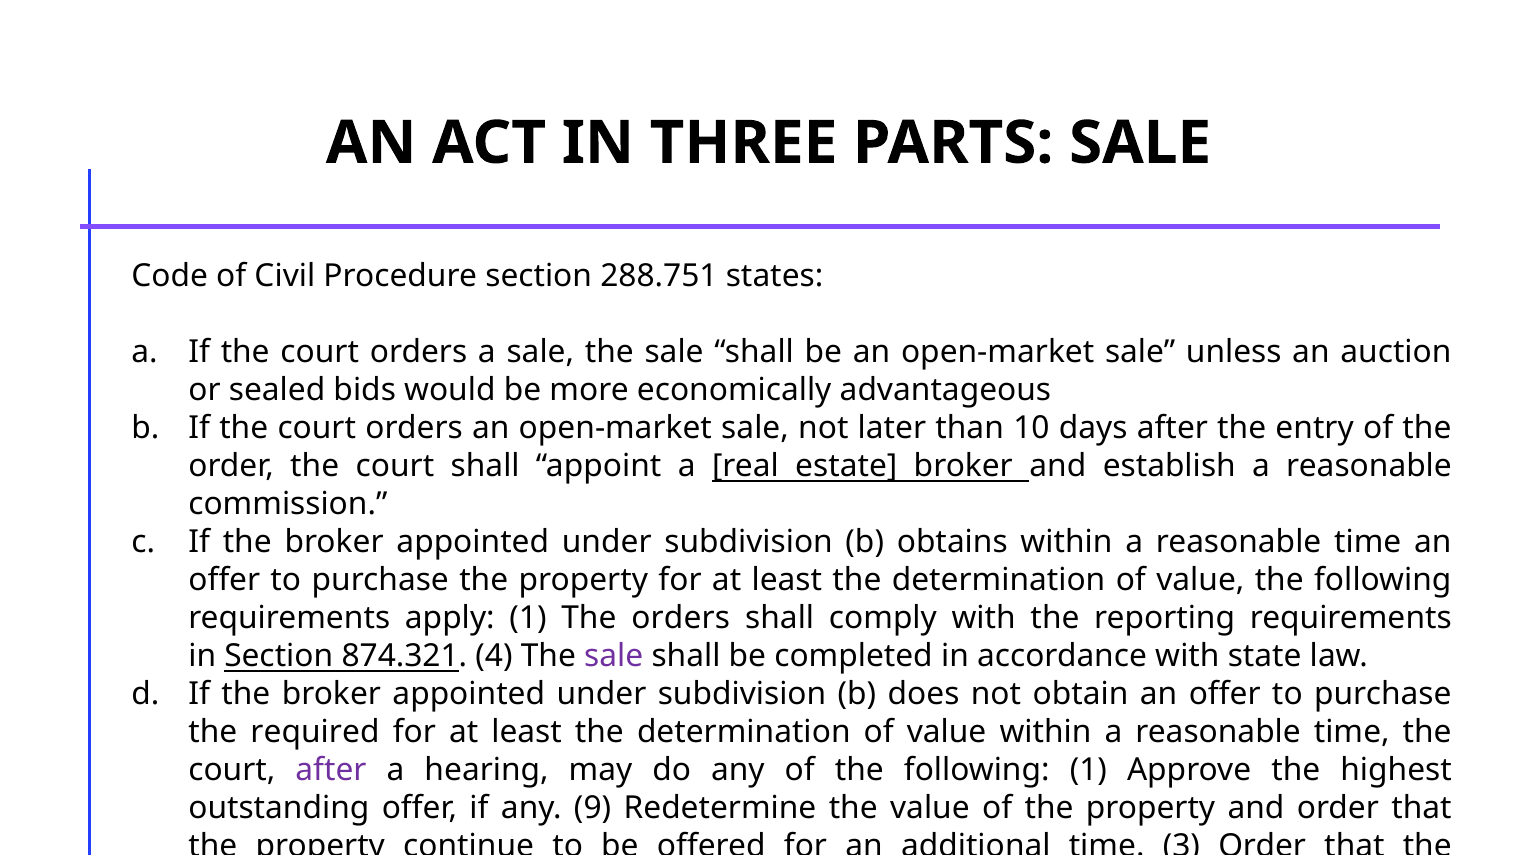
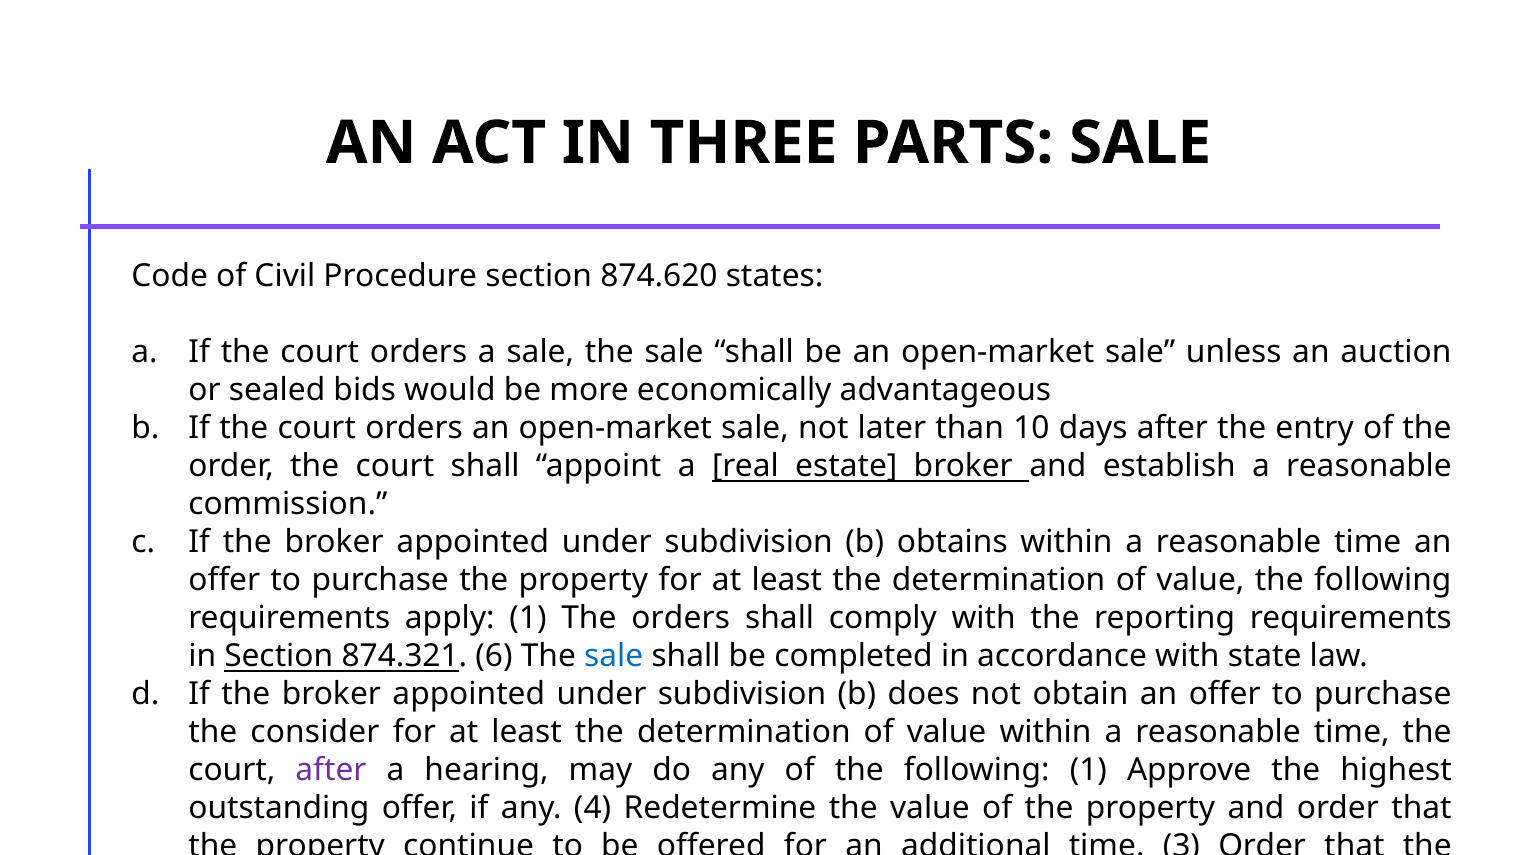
288.751: 288.751 -> 874.620
4: 4 -> 6
sale at (614, 656) colour: purple -> blue
required: required -> consider
9: 9 -> 4
